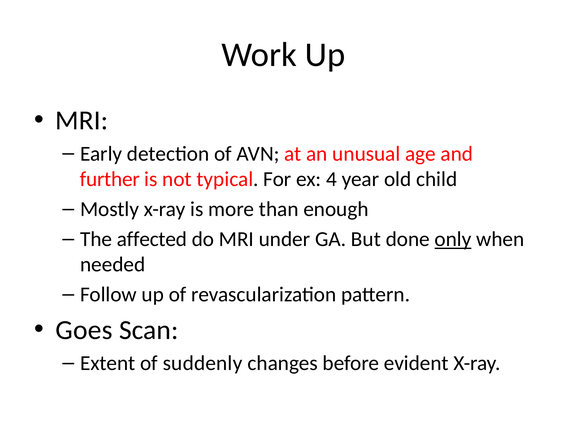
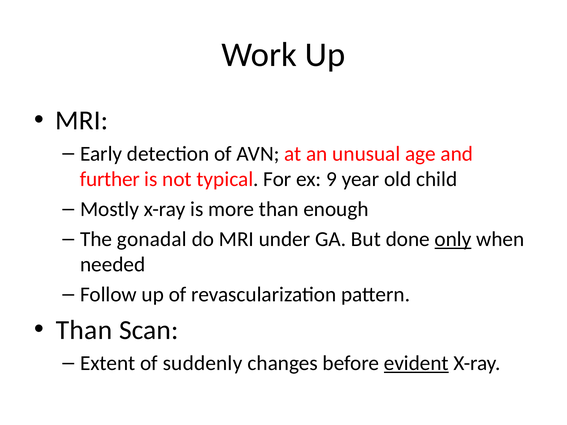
4: 4 -> 9
affected: affected -> gonadal
Goes at (84, 330): Goes -> Than
evident underline: none -> present
